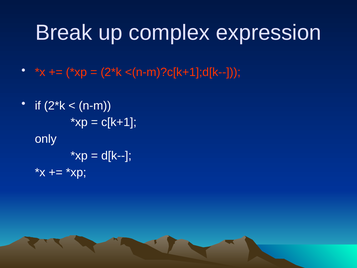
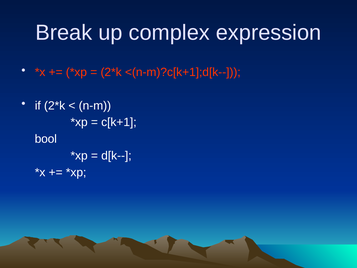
only: only -> bool
